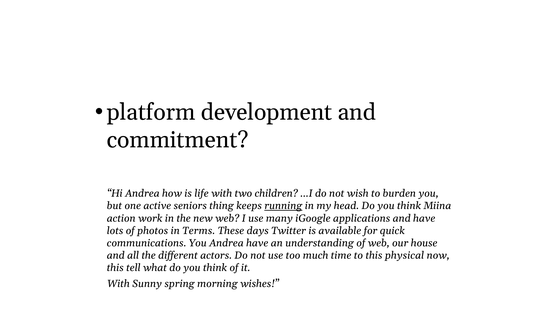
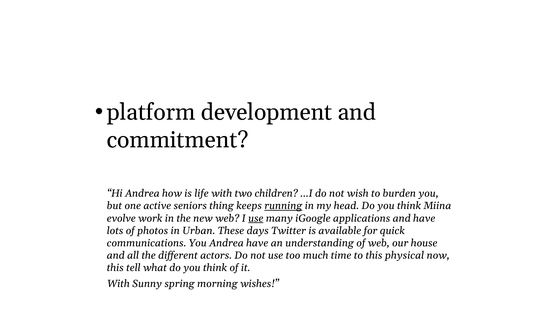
action: action -> evolve
use at (256, 218) underline: none -> present
Terms: Terms -> Urban
